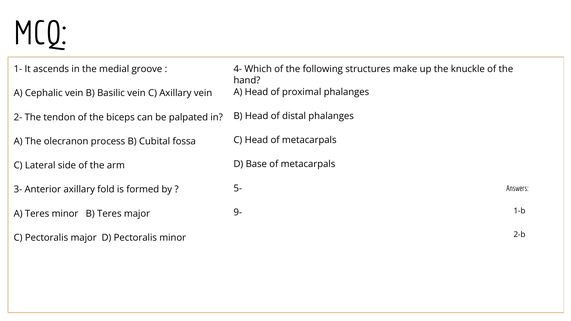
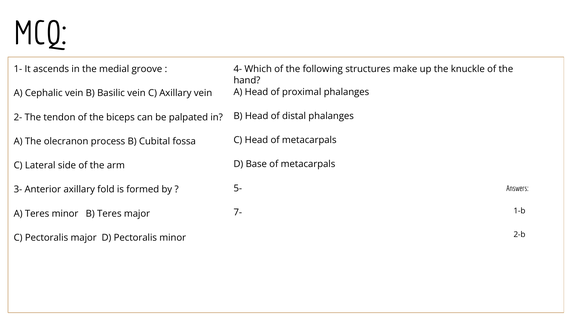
9-: 9- -> 7-
